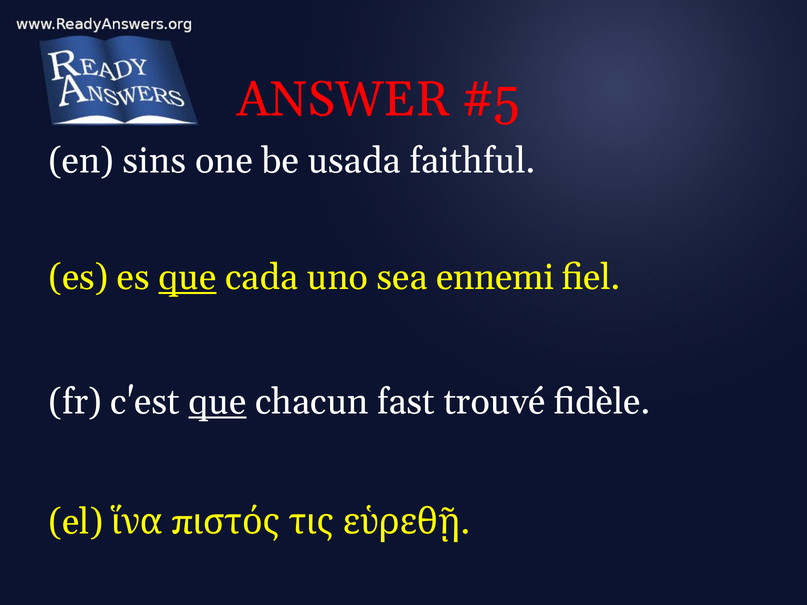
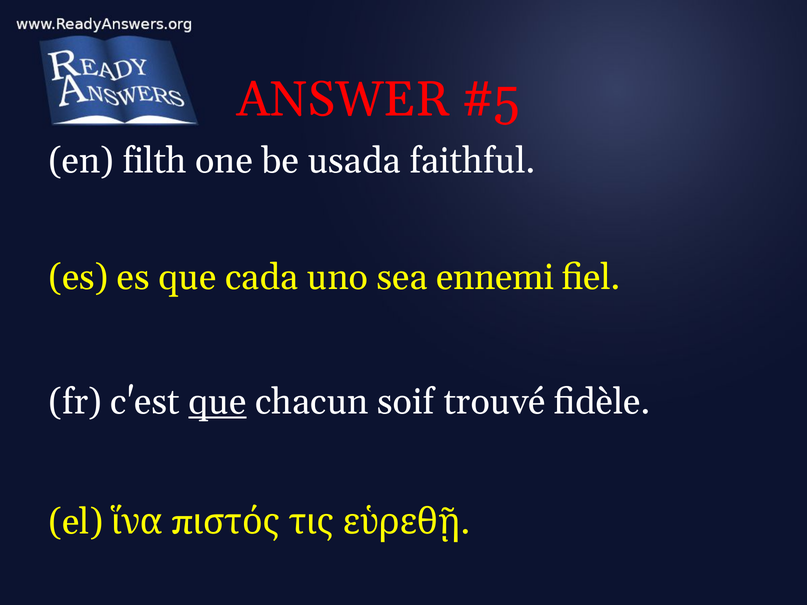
sins: sins -> filth
que at (187, 278) underline: present -> none
fast: fast -> soif
